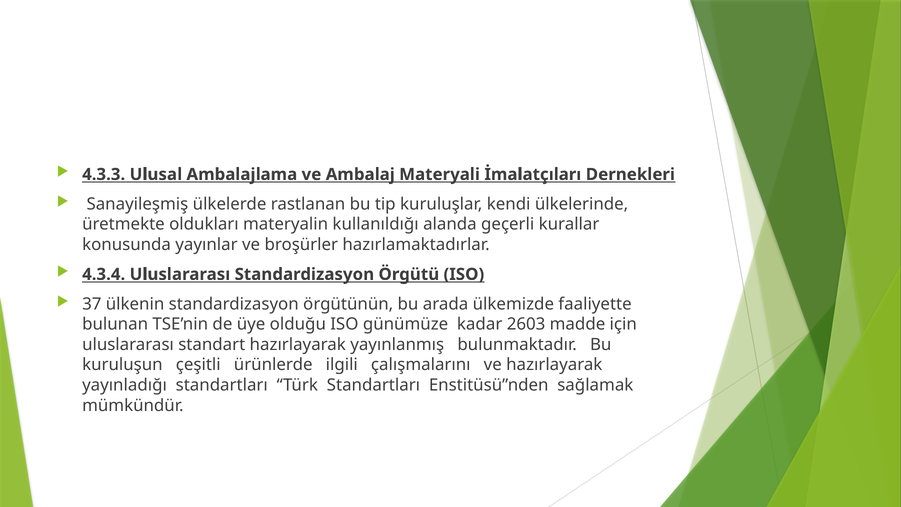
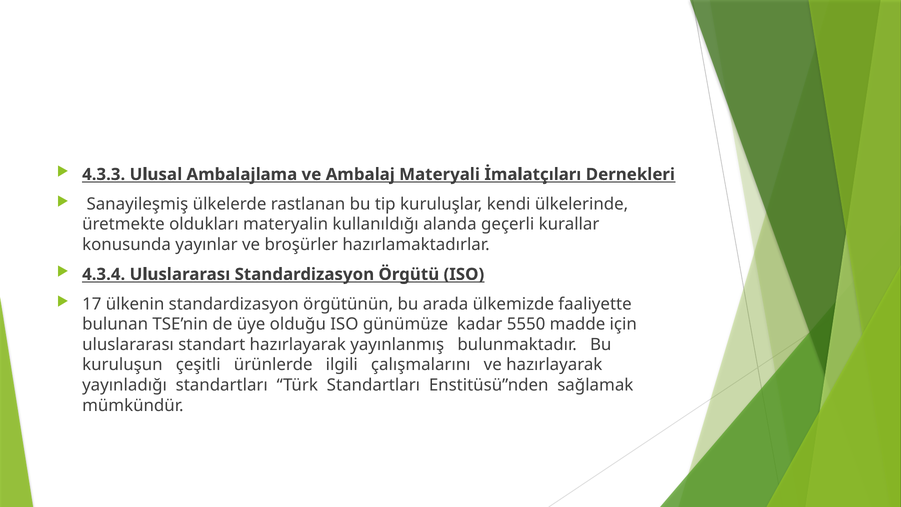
37: 37 -> 17
2603: 2603 -> 5550
